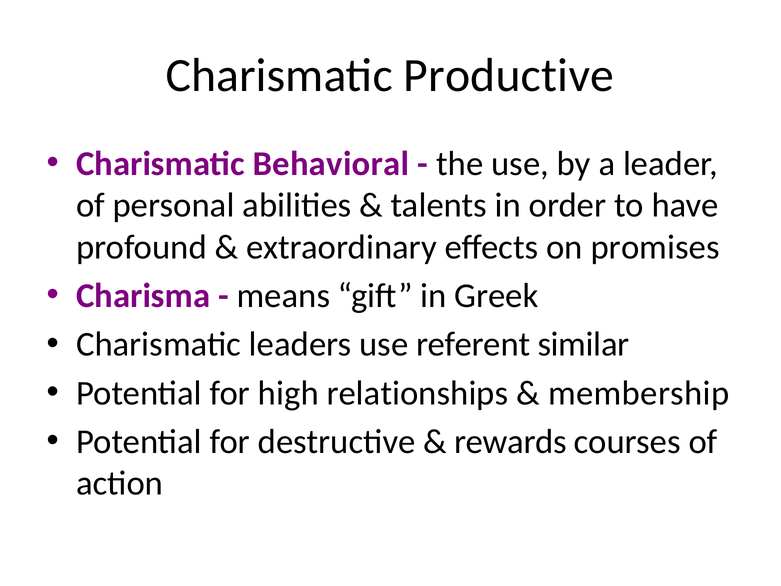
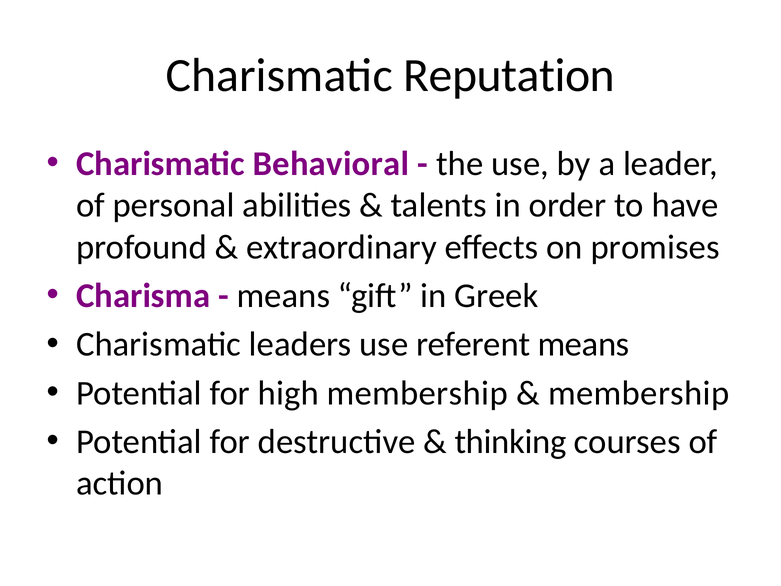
Productive: Productive -> Reputation
referent similar: similar -> means
high relationships: relationships -> membership
rewards: rewards -> thinking
